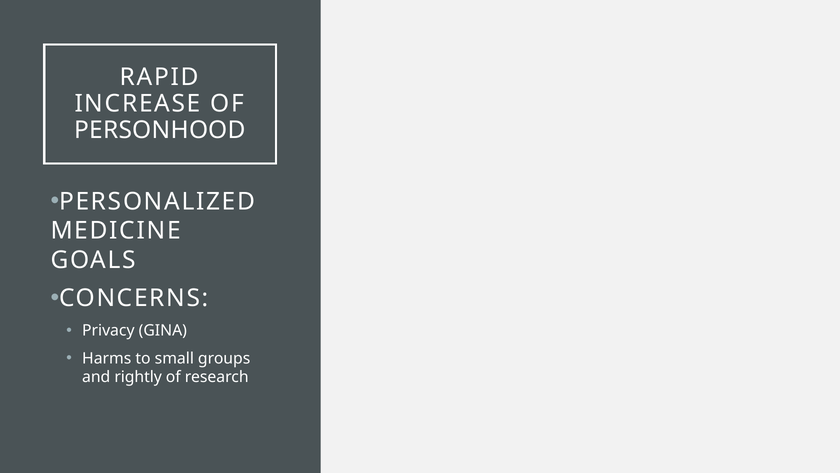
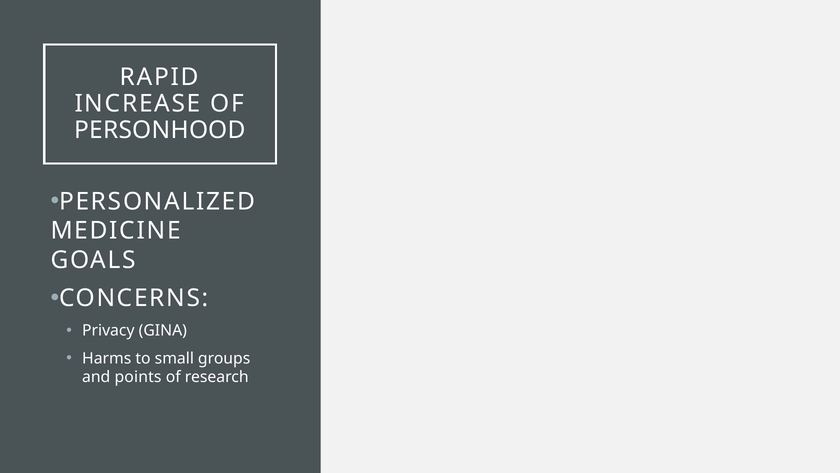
rightly: rightly -> points
